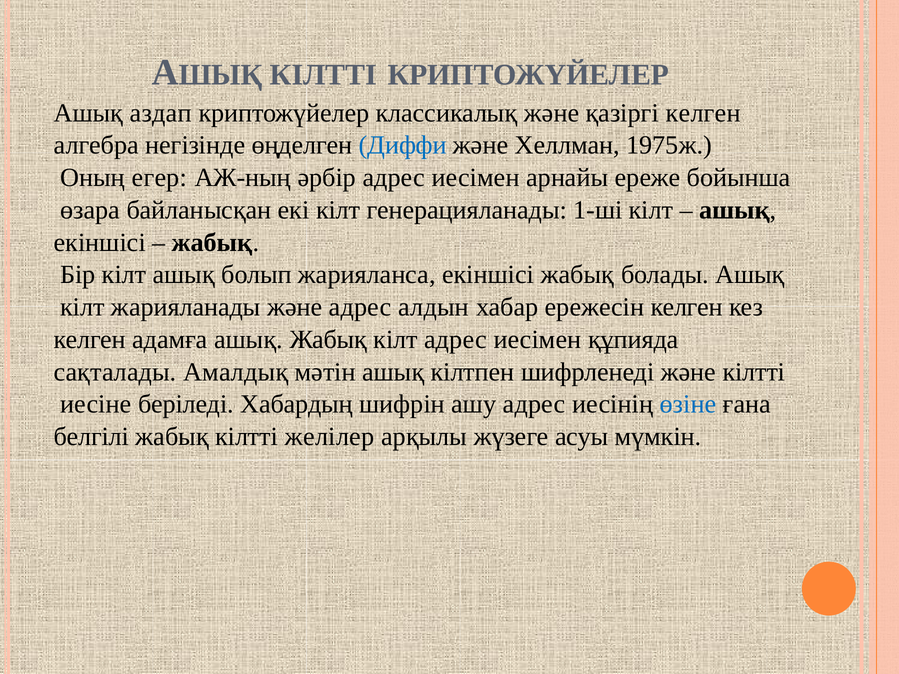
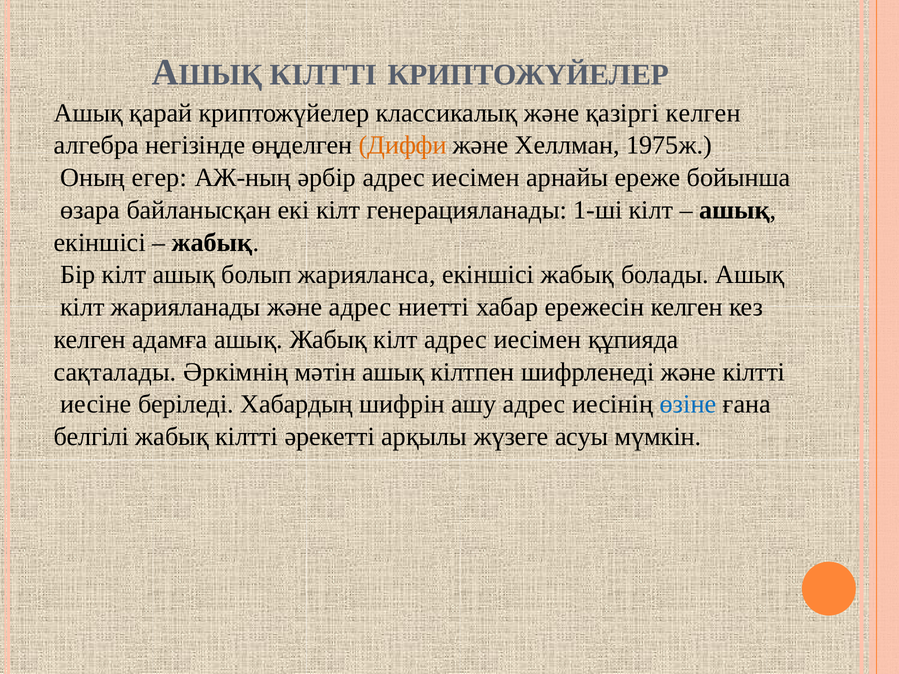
аздап: аздап -> қарай
Диффи colour: blue -> orange
алдын: алдын -> ниетті
Амалдық: Амалдық -> Әркімнің
желілер: желілер -> әрекетті
